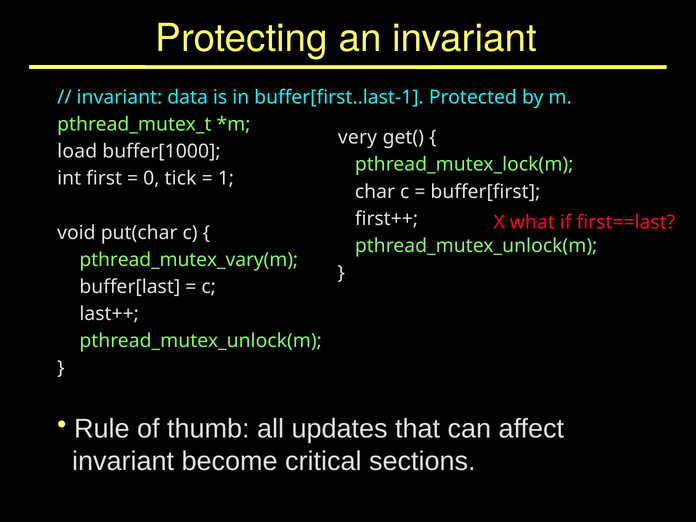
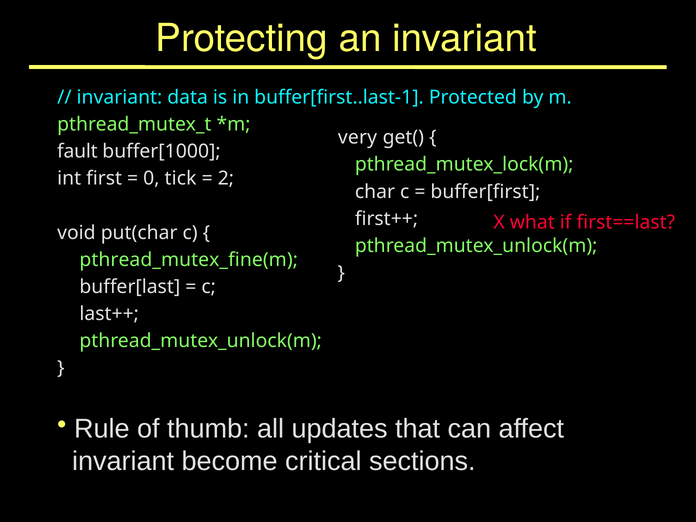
load: load -> fault
1: 1 -> 2
pthread_mutex_vary(m: pthread_mutex_vary(m -> pthread_mutex_fine(m
